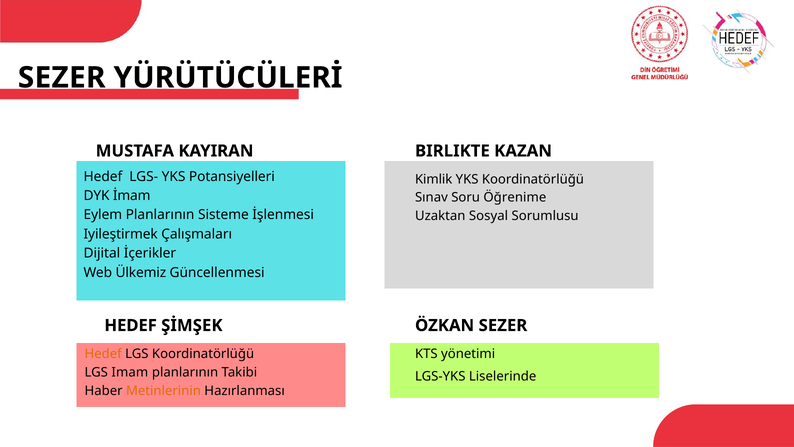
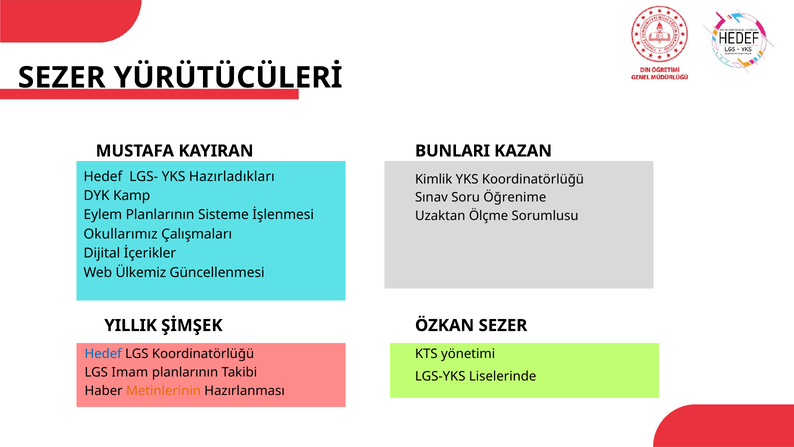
BIRLIKTE: BIRLIKTE -> BUNLARI
Potansiyelleri: Potansiyelleri -> Hazırladıkları
İmam: İmam -> Kamp
Sosyal: Sosyal -> Ölçme
Iyileştirmek: Iyileştirmek -> Okullarımız
HEDEF at (131, 325): HEDEF -> YILLIK
Hedef at (103, 354) colour: orange -> blue
